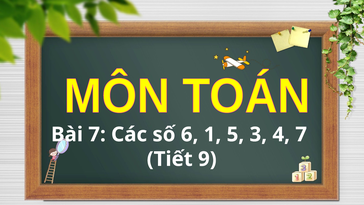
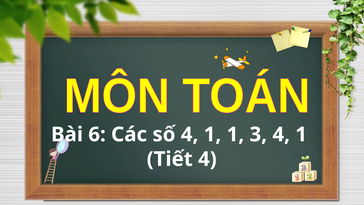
Bài 7: 7 -> 6
số 6: 6 -> 4
1 5: 5 -> 1
3 4 7: 7 -> 1
Tiết 9: 9 -> 4
